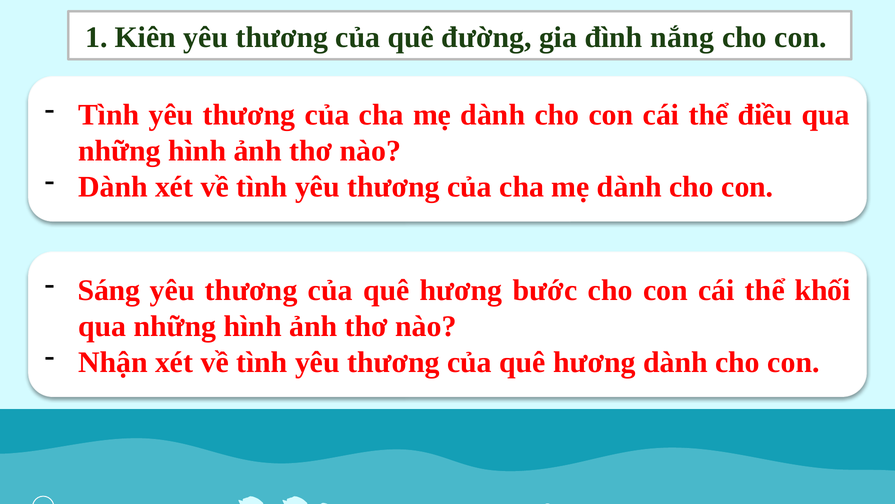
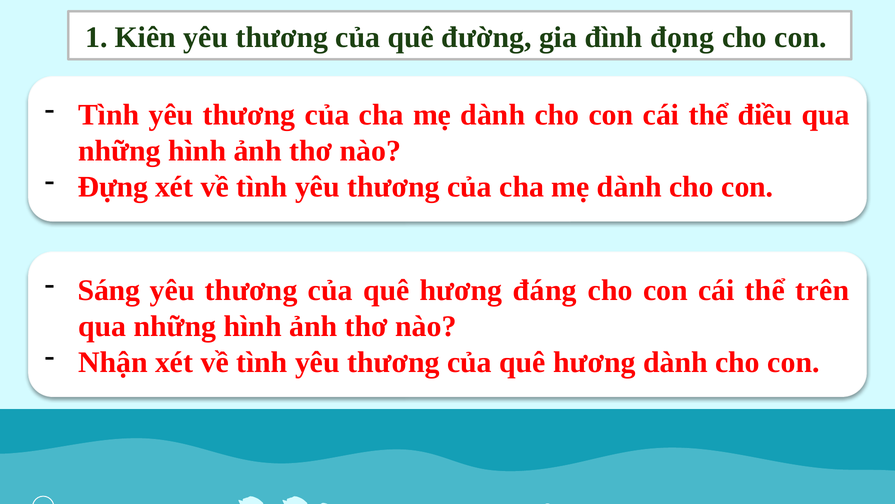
nắng: nắng -> đọng
Dành at (113, 186): Dành -> Đựng
bước: bước -> đáng
khối: khối -> trên
